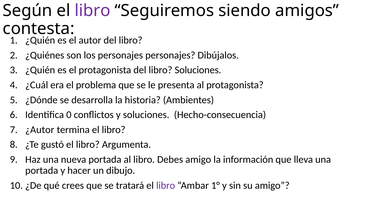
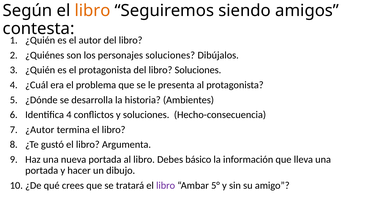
libro at (93, 11) colour: purple -> orange
personajes personajes: personajes -> soluciones
Identifica 0: 0 -> 4
Debes amigo: amigo -> básico
1°: 1° -> 5°
